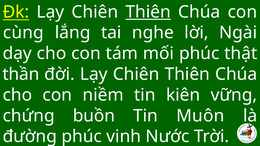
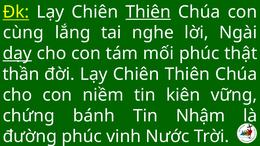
dạy underline: none -> present
buồn: buồn -> bánh
Muôn: Muôn -> Nhậm
